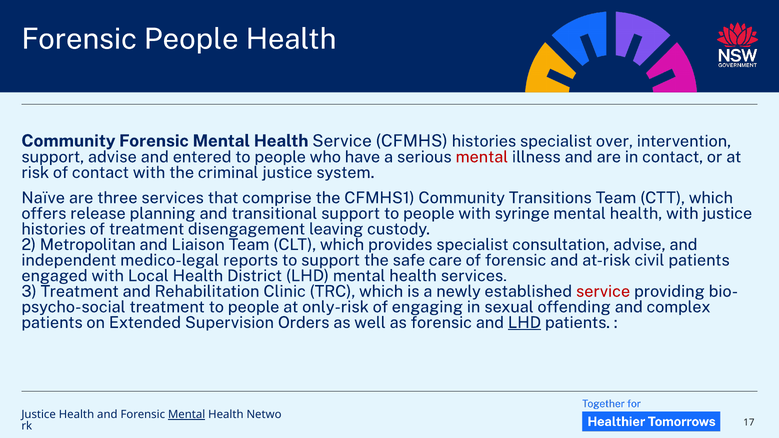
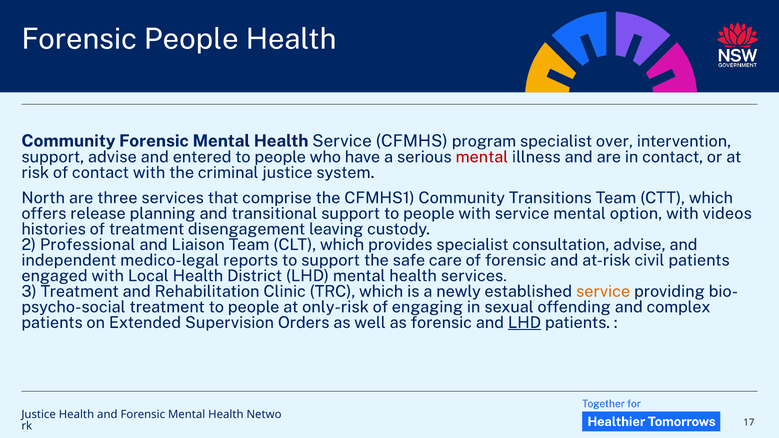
CFMHS histories: histories -> program
Naïve: Naïve -> North
with syringe: syringe -> service
health at (636, 214): health -> option
with justice: justice -> videos
Metropolitan: Metropolitan -> Professional
service at (603, 292) colour: red -> orange
Mental at (187, 415) underline: present -> none
